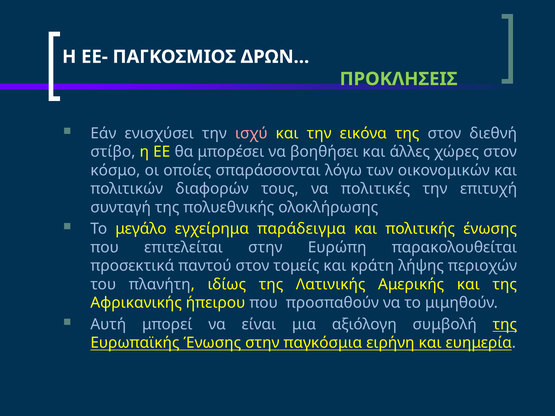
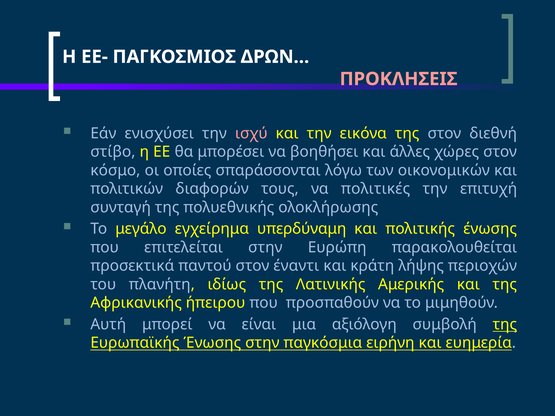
ΠΡΟΚΛΗΣΕΙΣ colour: light green -> pink
παράδειγμα: παράδειγμα -> υπερδύναμη
τομείς: τομείς -> έναντι
